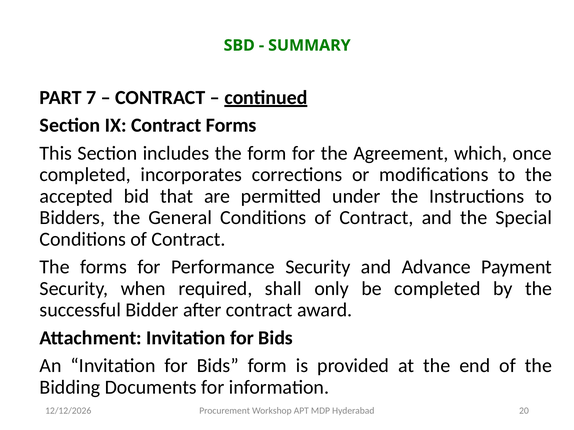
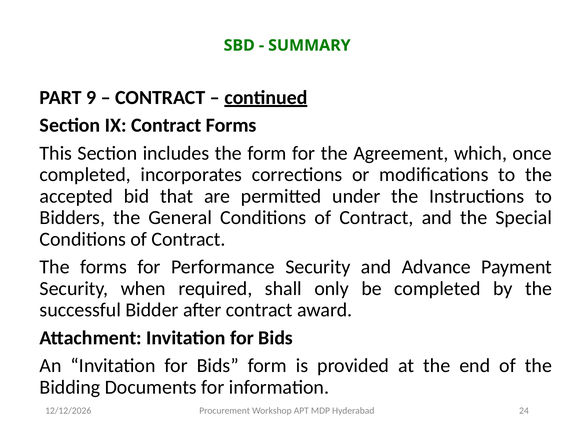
7: 7 -> 9
20: 20 -> 24
